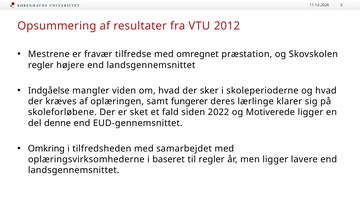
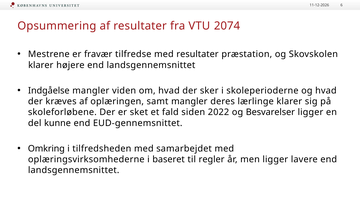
2012: 2012 -> 2074
med omregnet: omregnet -> resultater
regler at (41, 65): regler -> klarer
samt fungerer: fungerer -> mangler
Motiverede: Motiverede -> Besvarelser
denne: denne -> kunne
